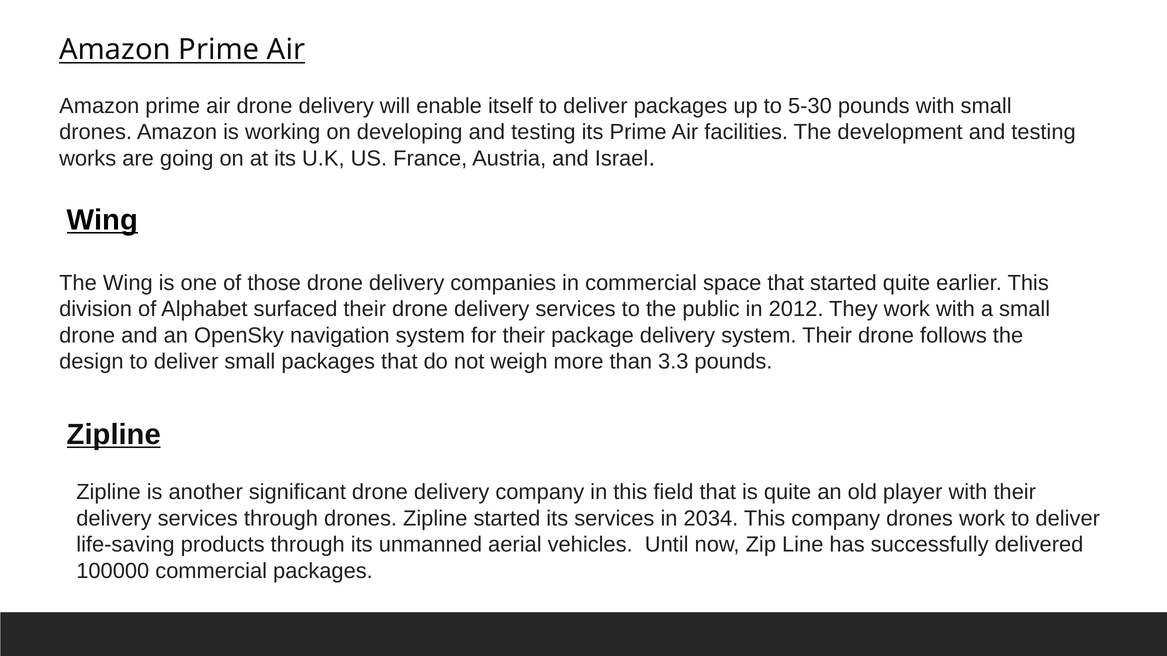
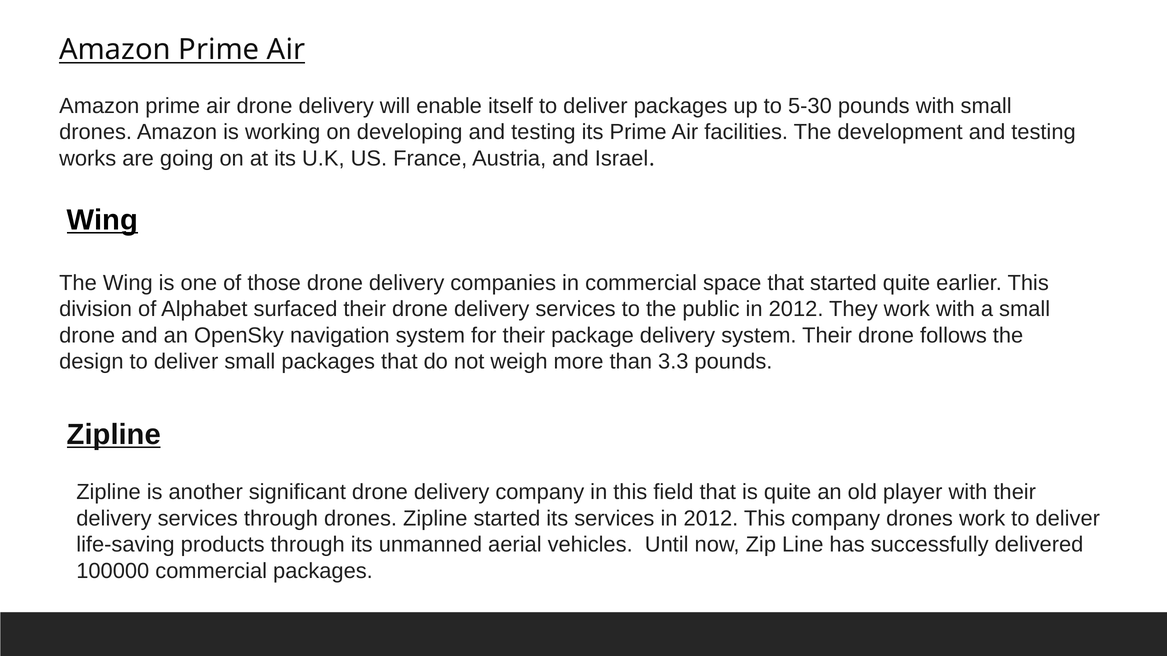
services in 2034: 2034 -> 2012
